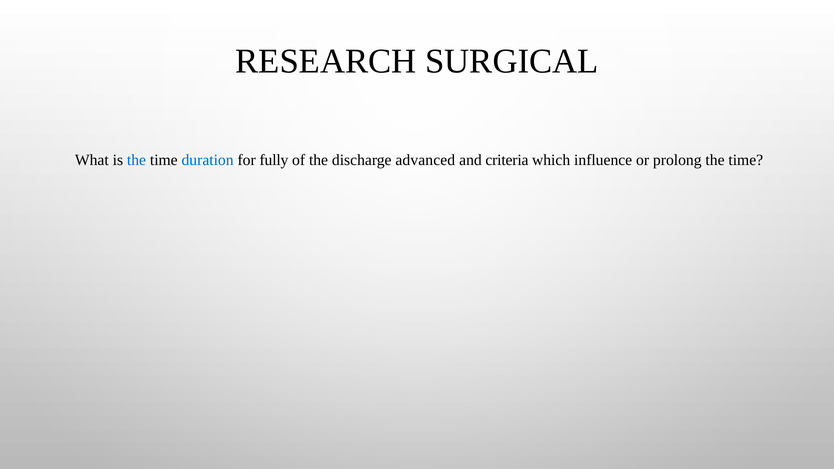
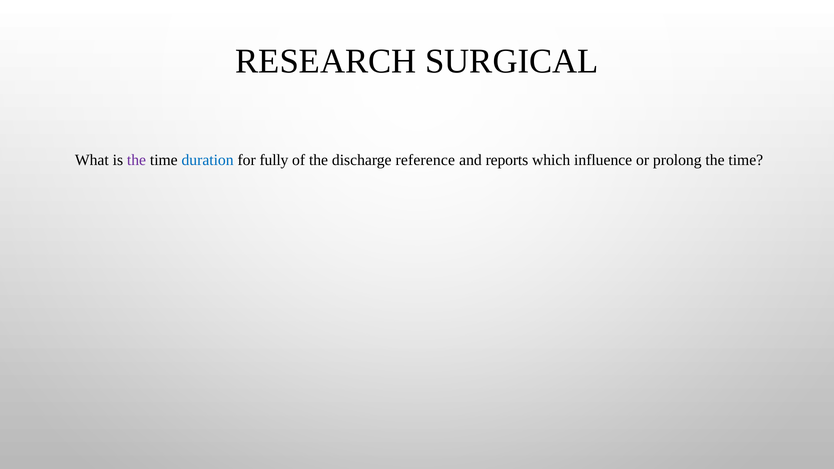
the at (136, 160) colour: blue -> purple
advanced: advanced -> reference
criteria: criteria -> reports
